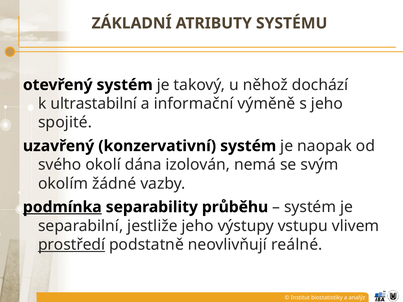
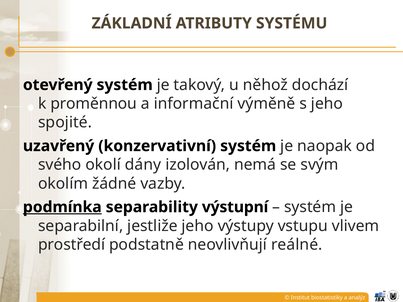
ultrastabilní: ultrastabilní -> proměnnou
dána: dána -> dány
průběhu: průběhu -> výstupní
prostředí underline: present -> none
